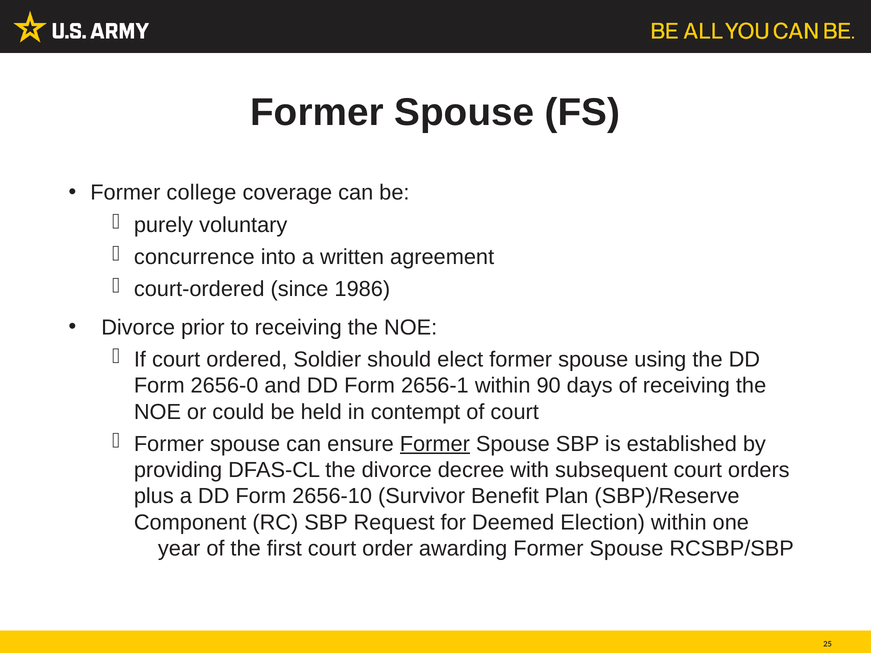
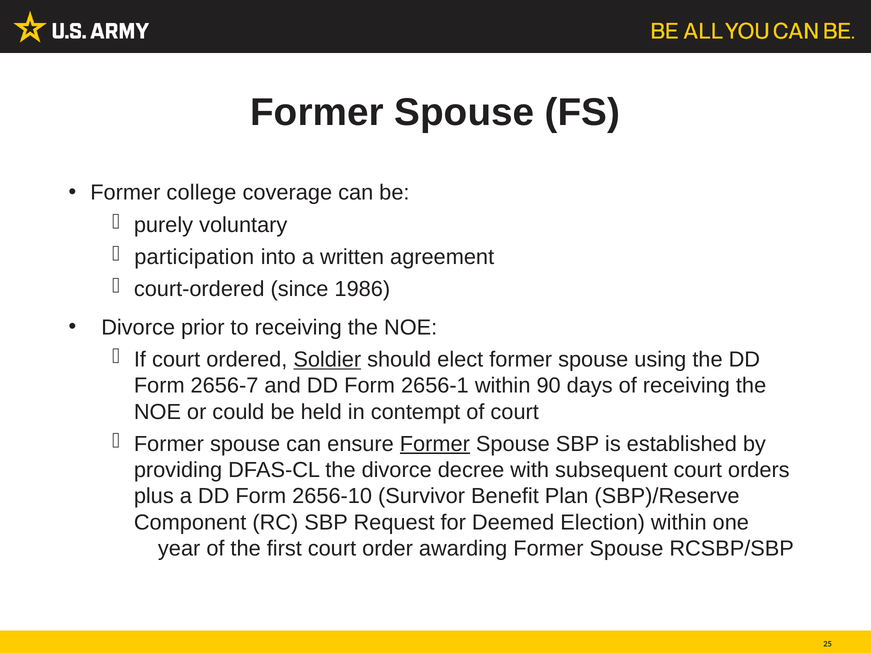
concurrence: concurrence -> participation
Soldier underline: none -> present
2656-0: 2656-0 -> 2656-7
